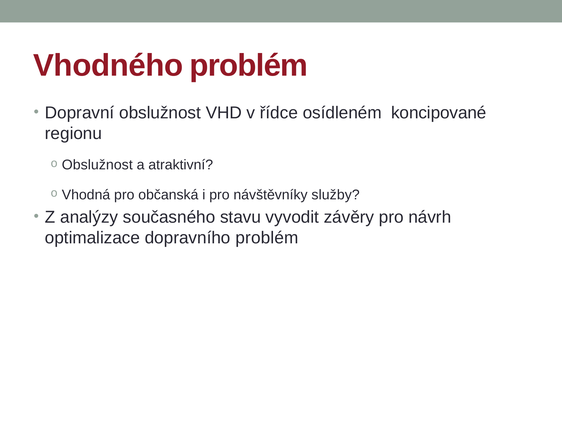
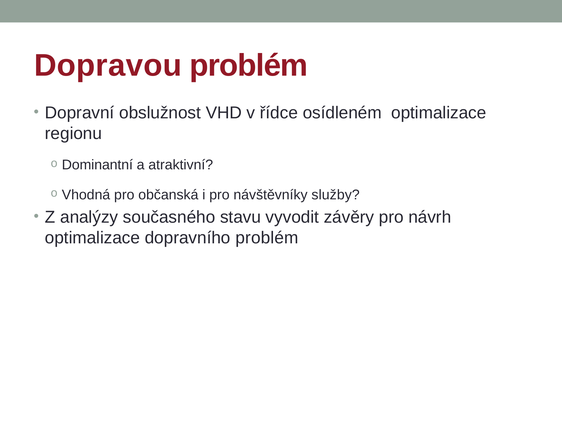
Vhodného: Vhodného -> Dopravou
osídleném koncipované: koncipované -> optimalizace
Obslužnost at (97, 165): Obslužnost -> Dominantní
